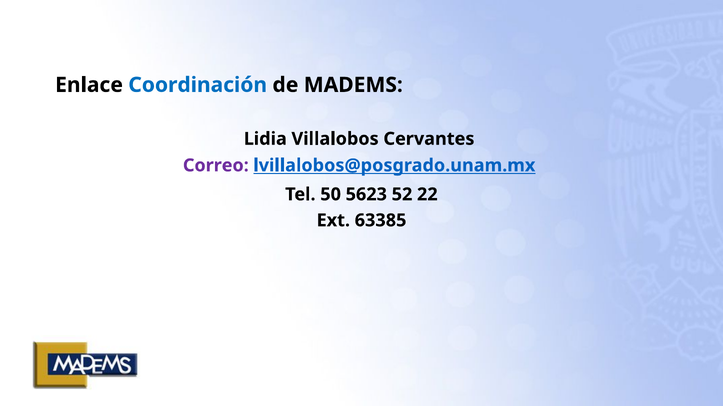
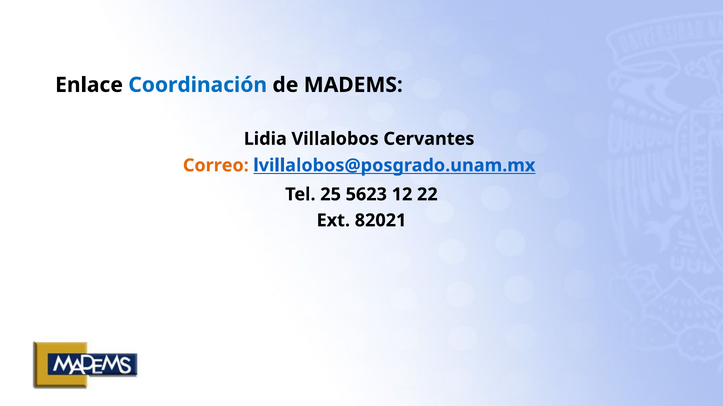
Correo colour: purple -> orange
50: 50 -> 25
52: 52 -> 12
63385: 63385 -> 82021
